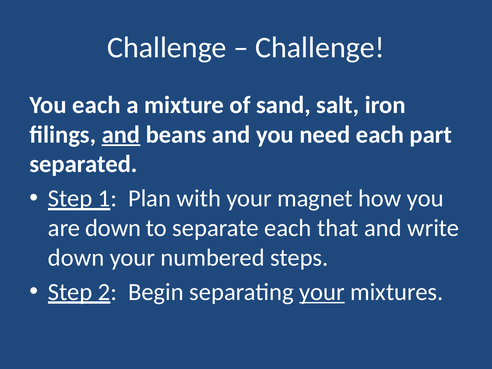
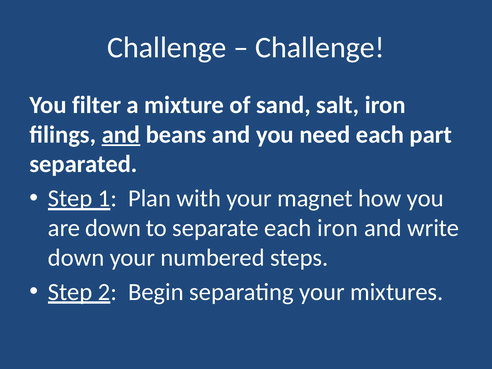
You each: each -> filter
each that: that -> iron
your at (322, 292) underline: present -> none
